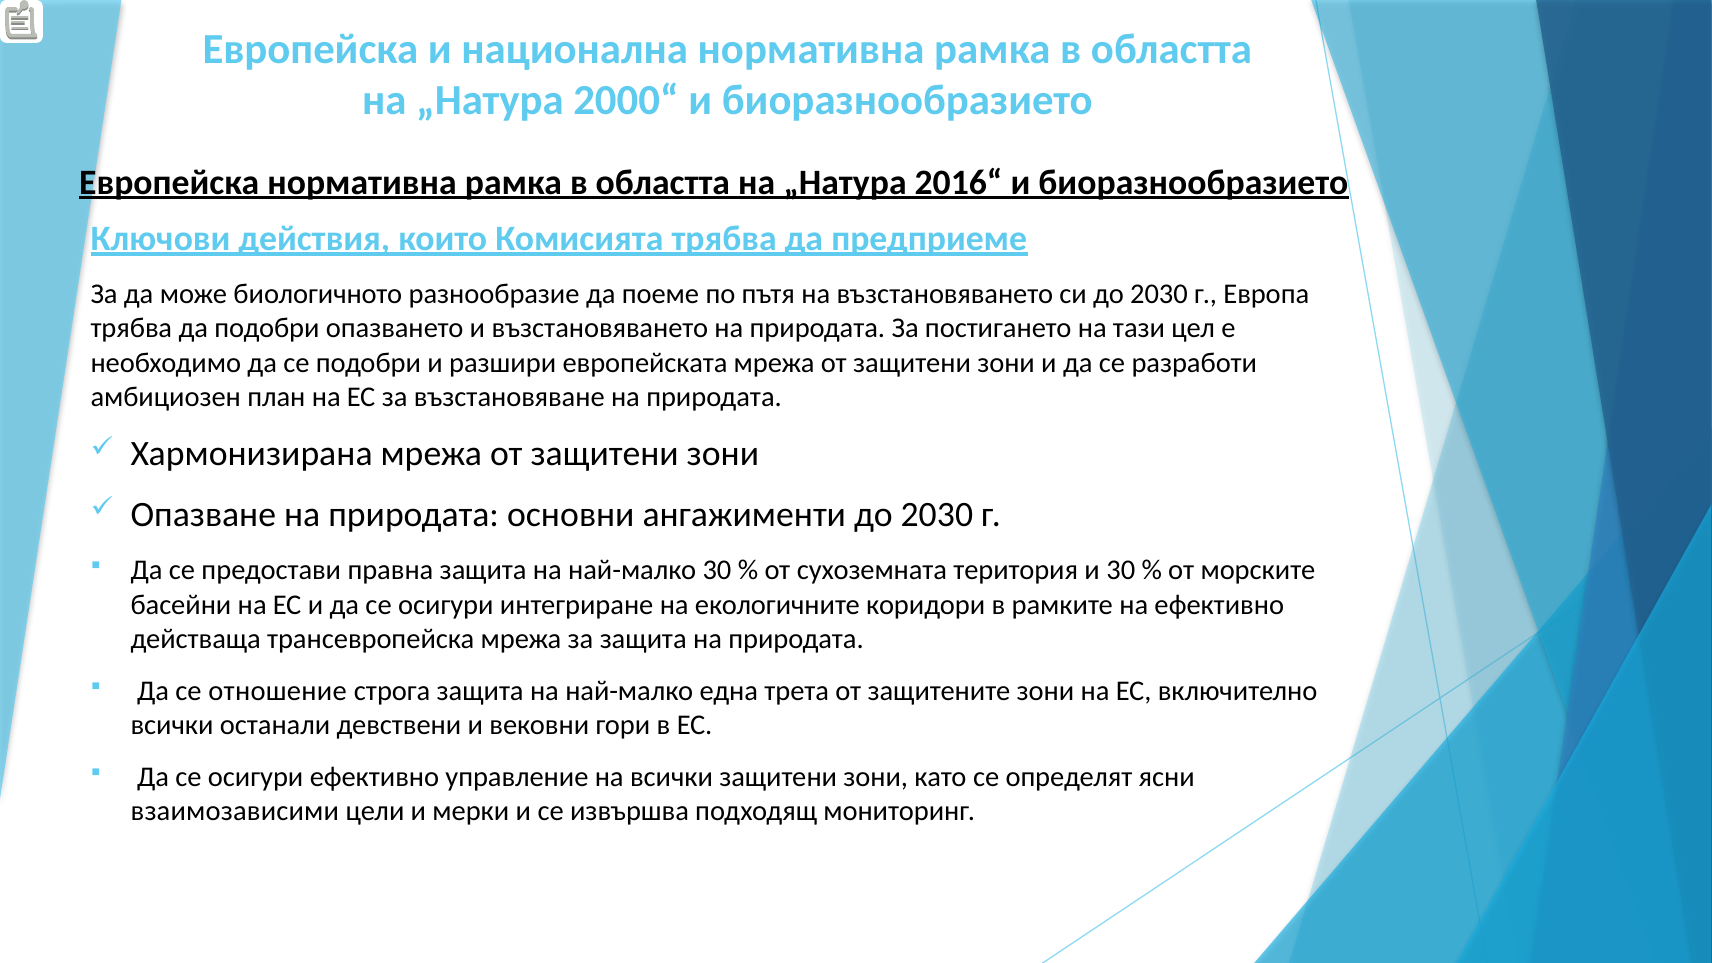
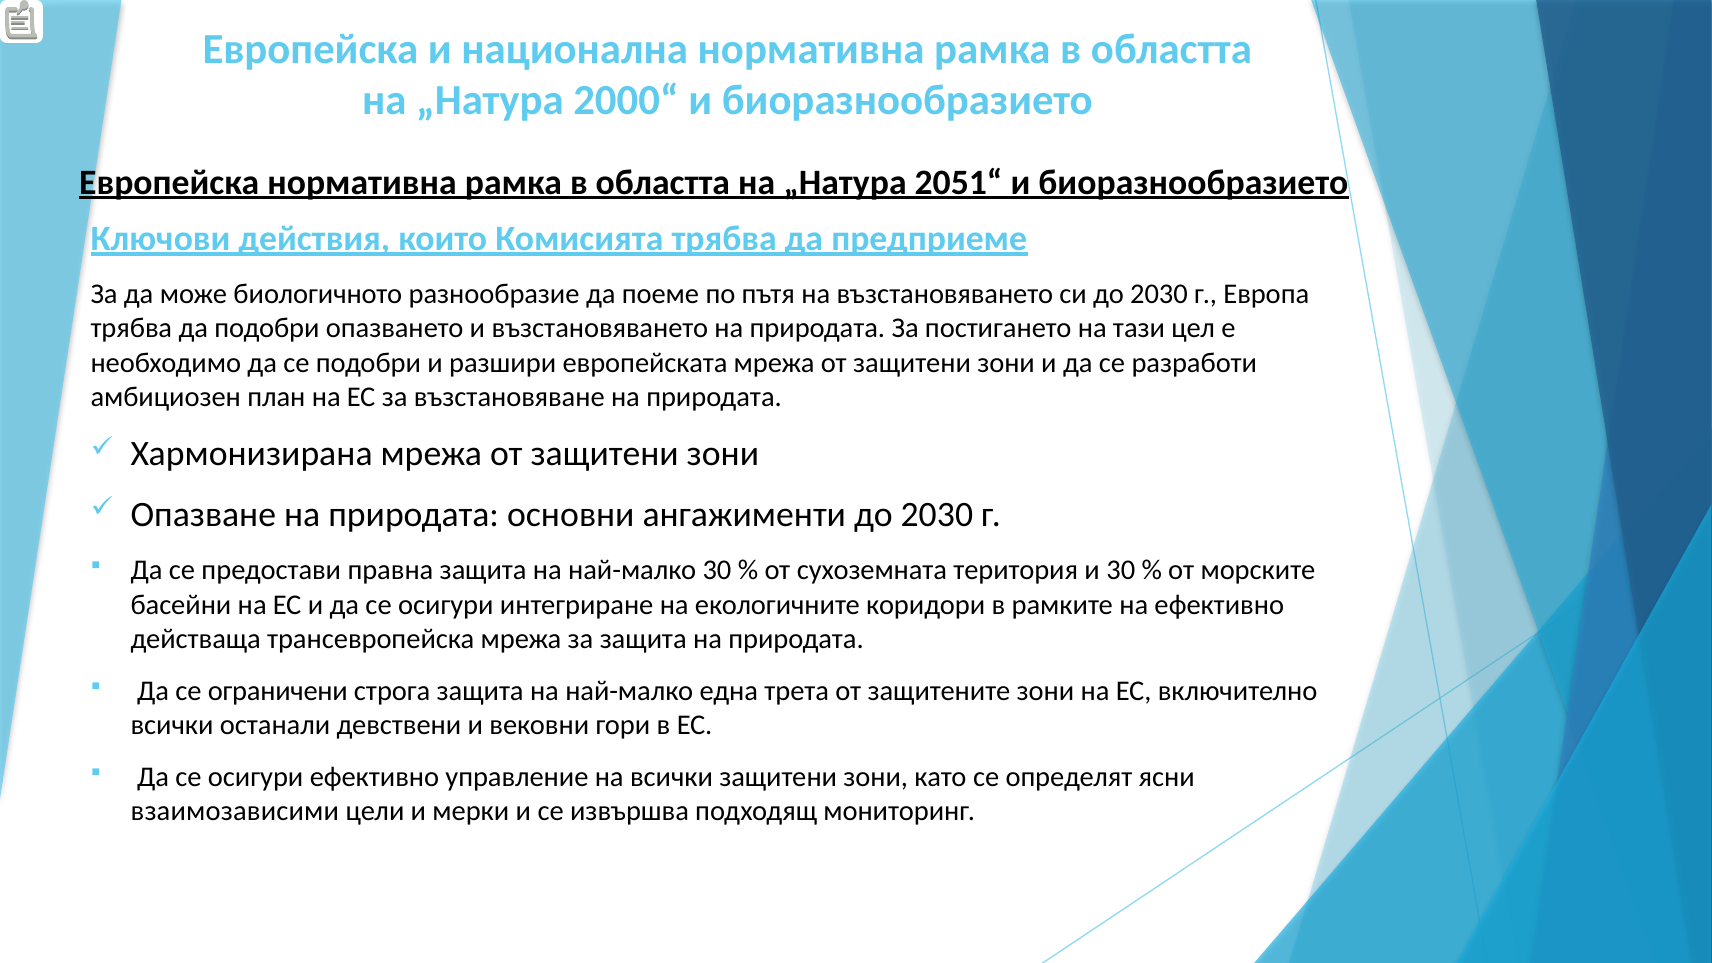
2016“: 2016“ -> 2051“
отношение: отношение -> ограничени
